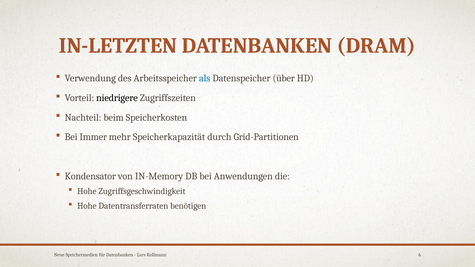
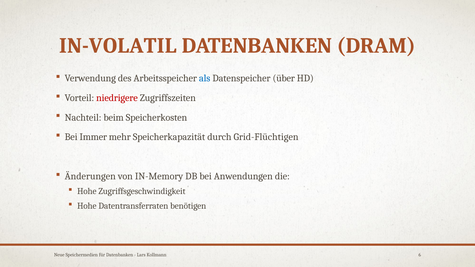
IN-LETZTEN: IN-LETZTEN -> IN-VOLATIL
niedrigere colour: black -> red
Grid-Partitionen: Grid-Partitionen -> Grid-Flüchtigen
Kondensator: Kondensator -> Änderungen
